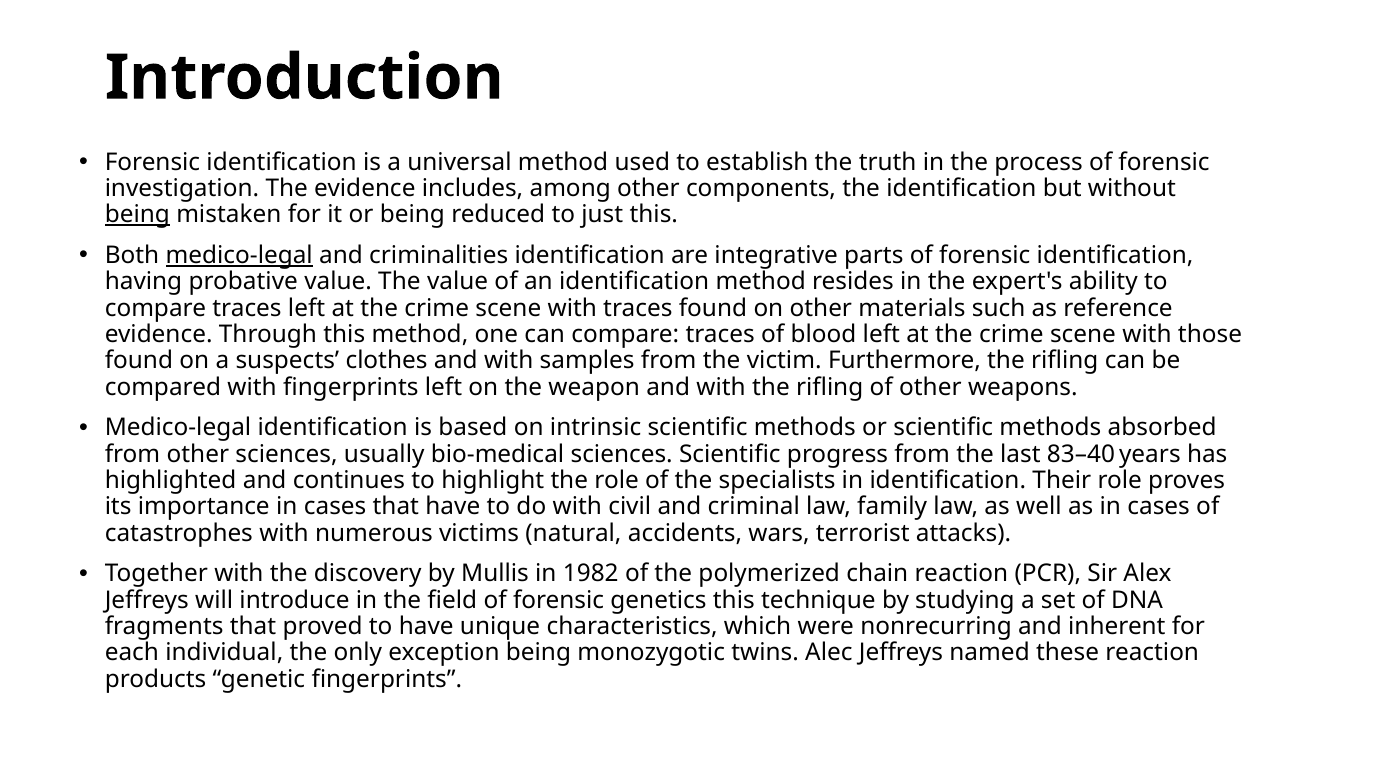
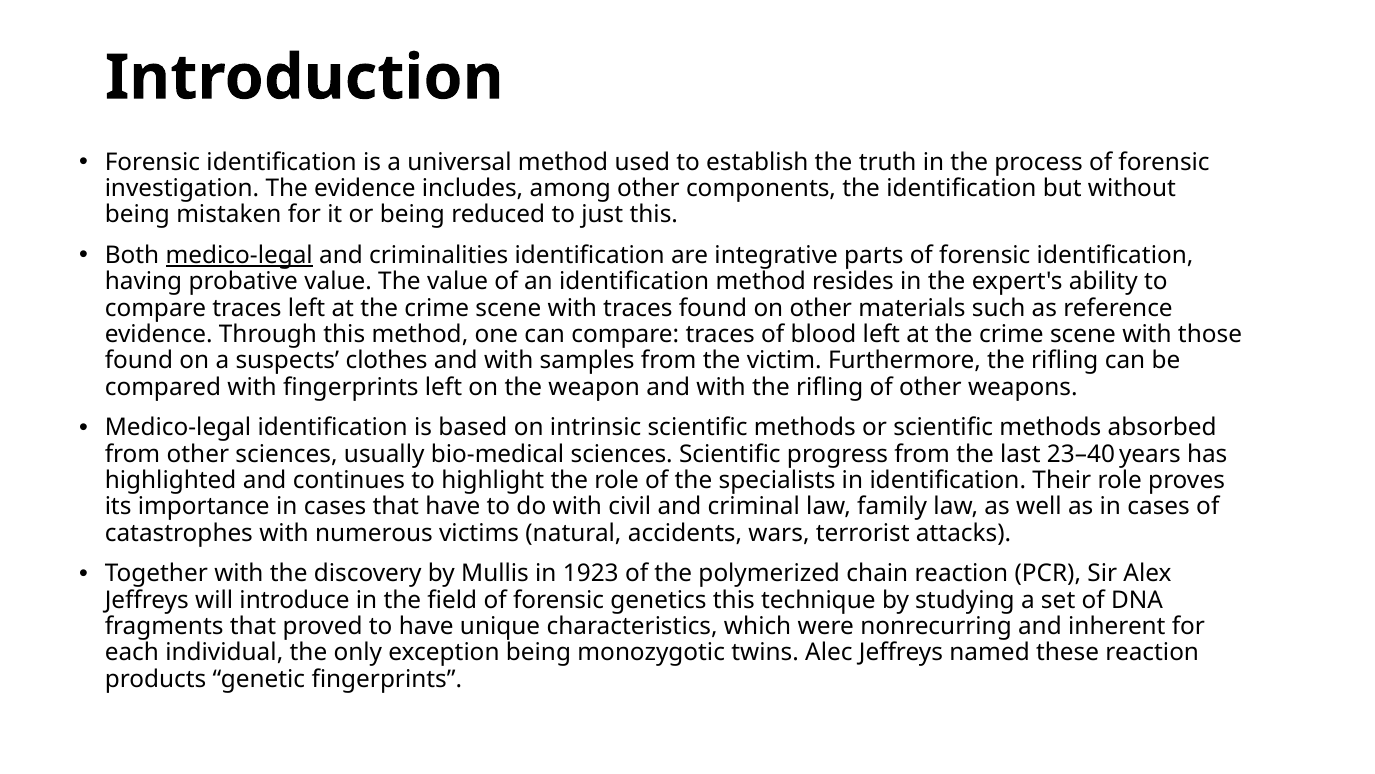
being at (137, 215) underline: present -> none
83–40: 83–40 -> 23–40
1982: 1982 -> 1923
